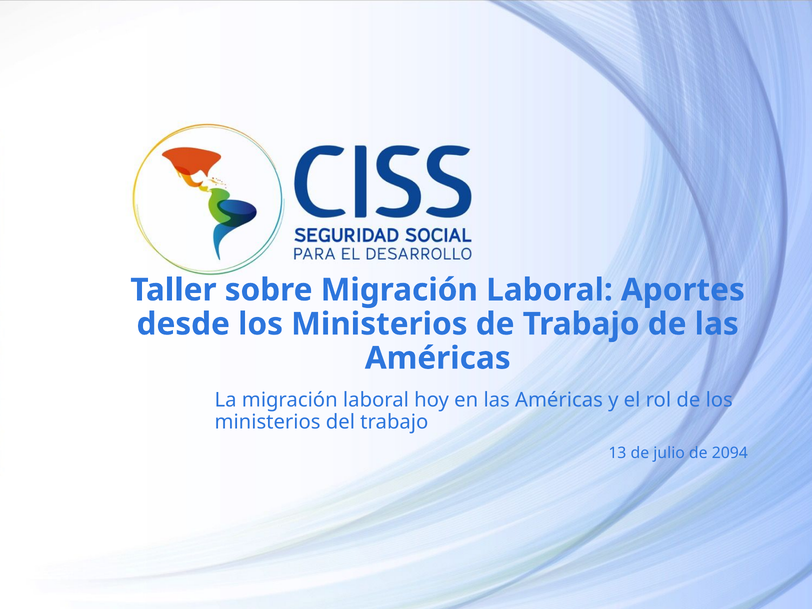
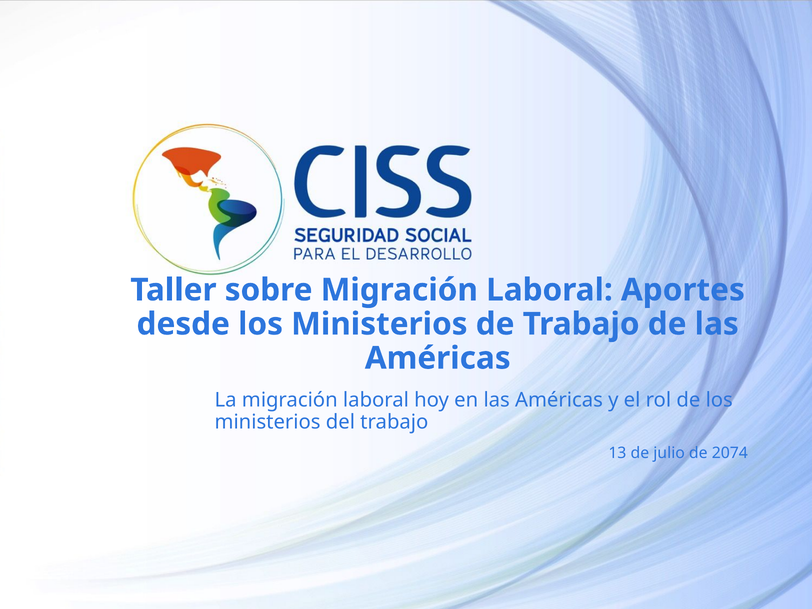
2094: 2094 -> 2074
